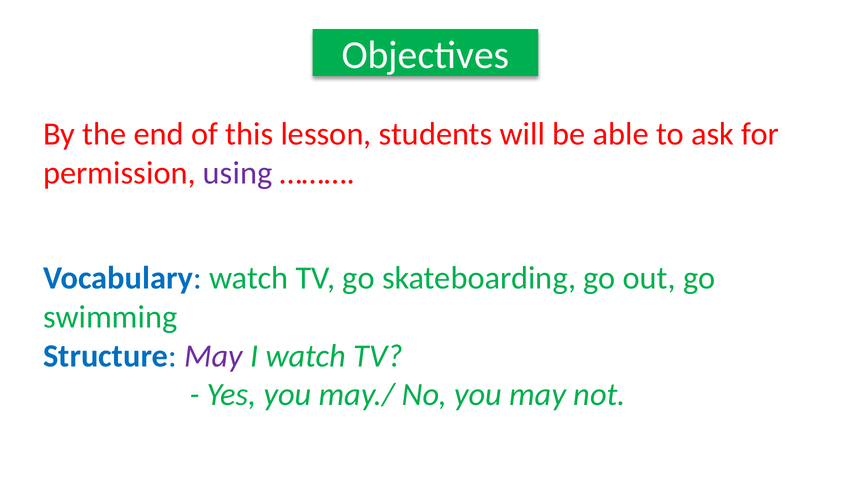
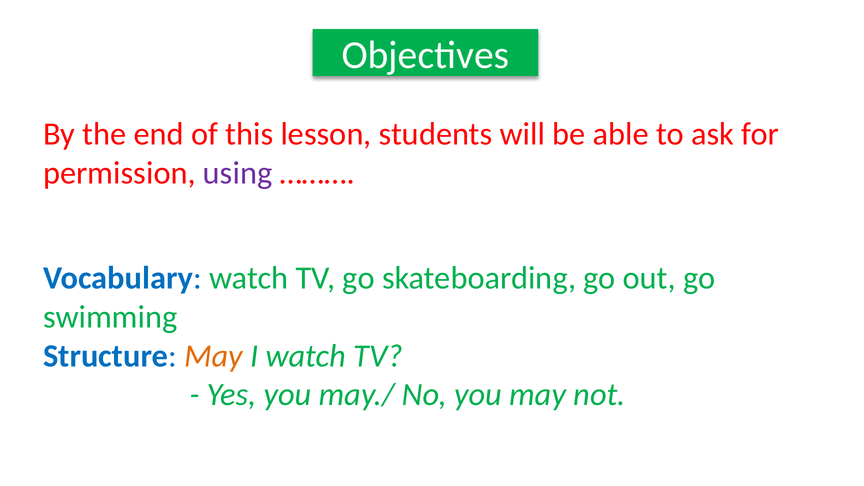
May at (214, 356) colour: purple -> orange
